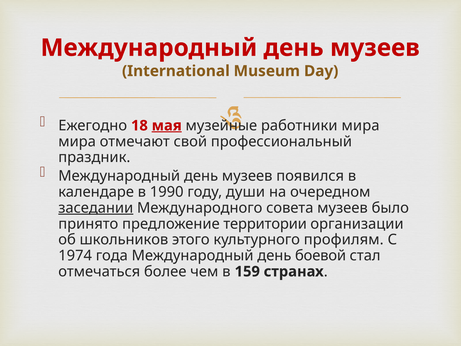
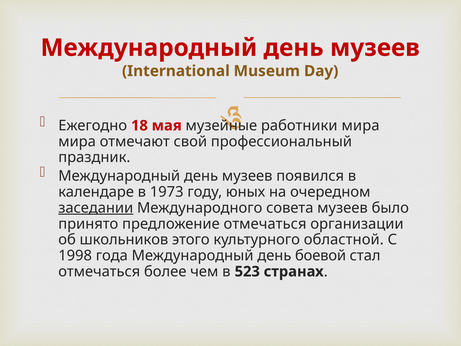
мая underline: present -> none
1990: 1990 -> 1973
души: души -> юных
предложение территории: территории -> отмечаться
профилям: профилям -> областной
1974: 1974 -> 1998
159: 159 -> 523
